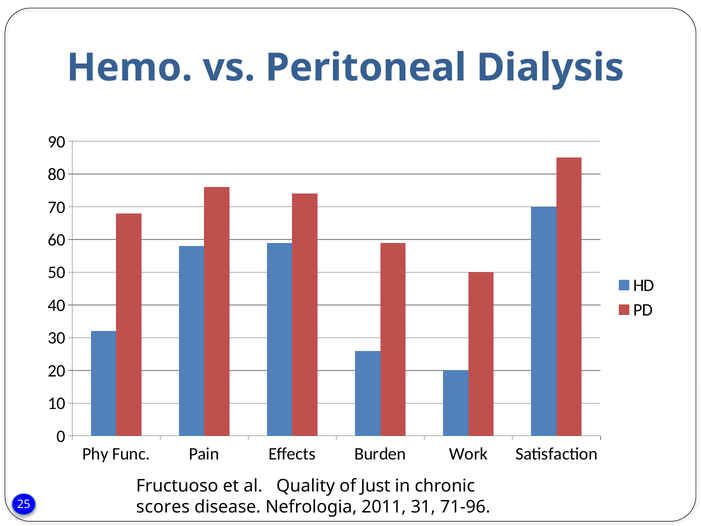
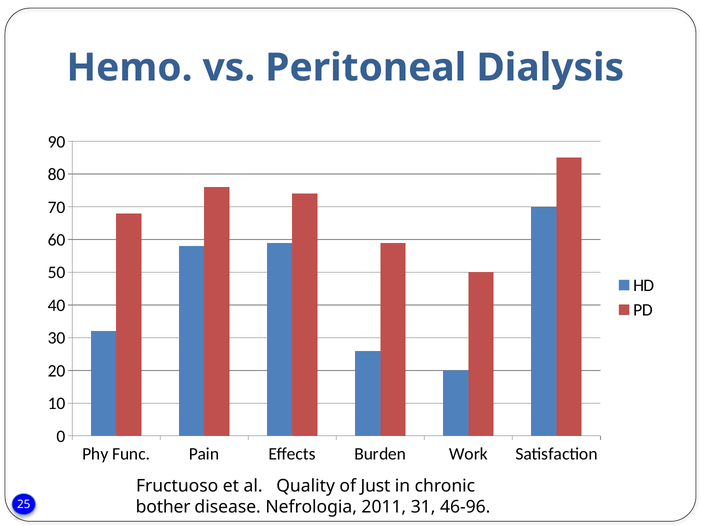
scores: scores -> bother
71-96: 71-96 -> 46-96
